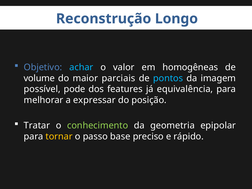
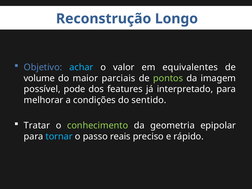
homogêneas: homogêneas -> equivalentes
pontos colour: light blue -> light green
equivalência: equivalência -> interpretado
expressar: expressar -> condições
posição: posição -> sentido
tornar colour: yellow -> light blue
base: base -> reais
